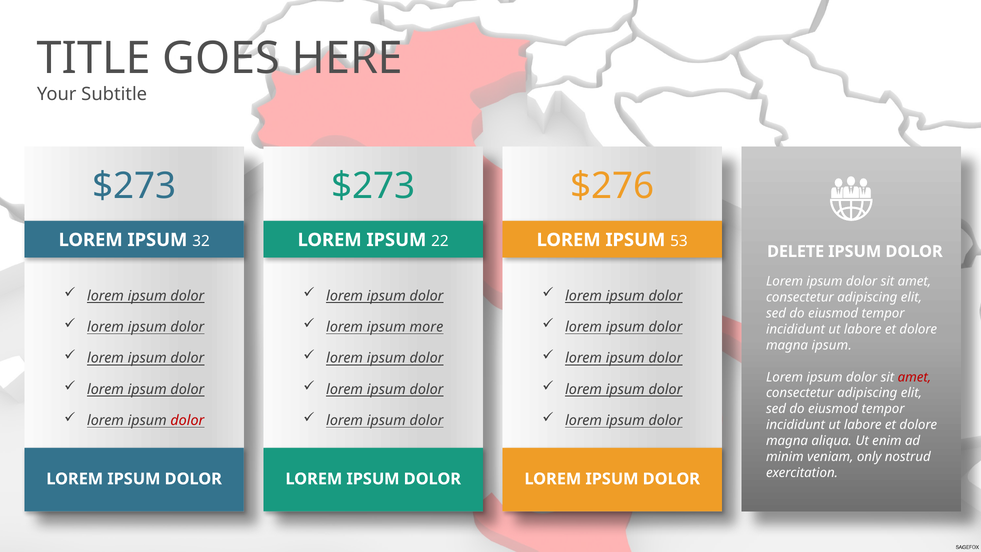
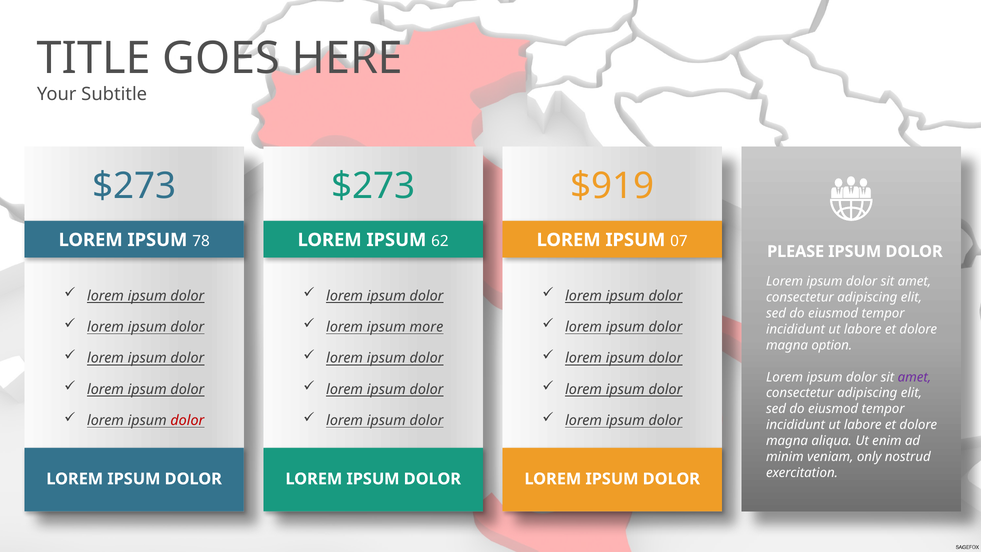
$276: $276 -> $919
32: 32 -> 78
22: 22 -> 62
53: 53 -> 07
DELETE: DELETE -> PLEASE
magna ipsum: ipsum -> option
amet at (914, 377) colour: red -> purple
